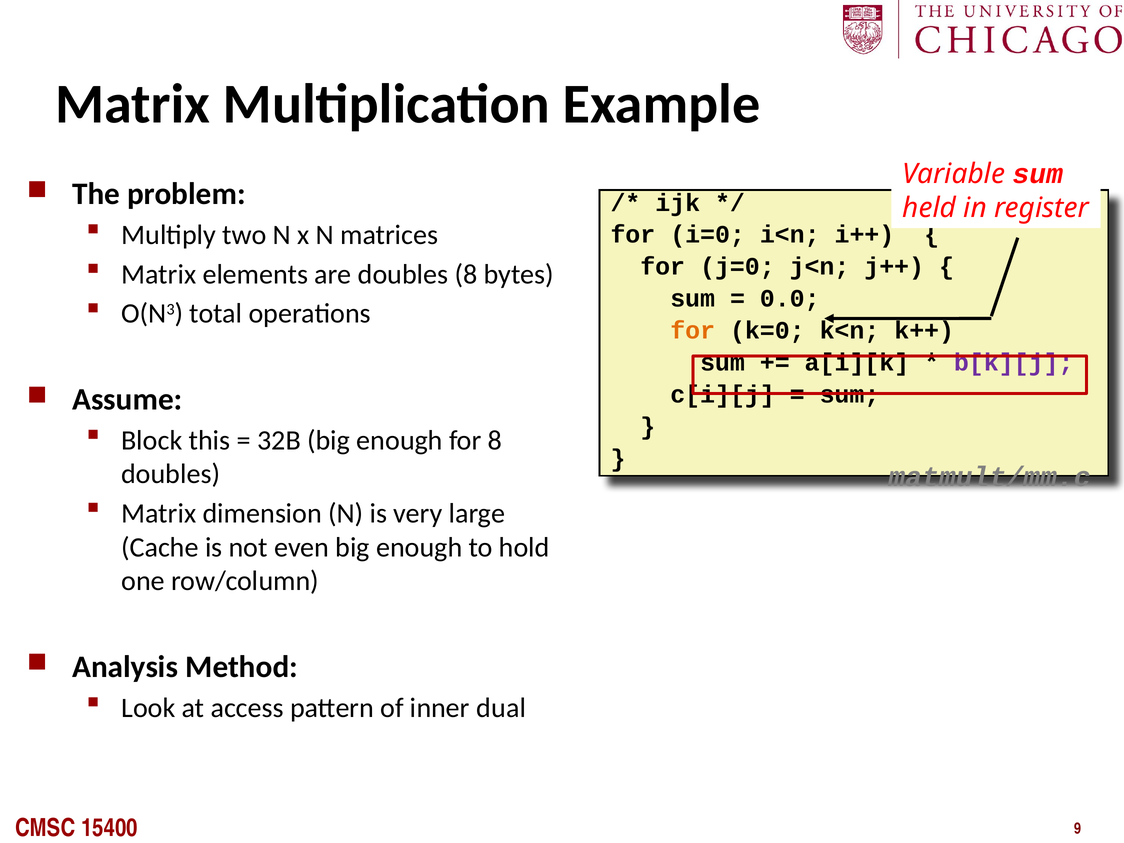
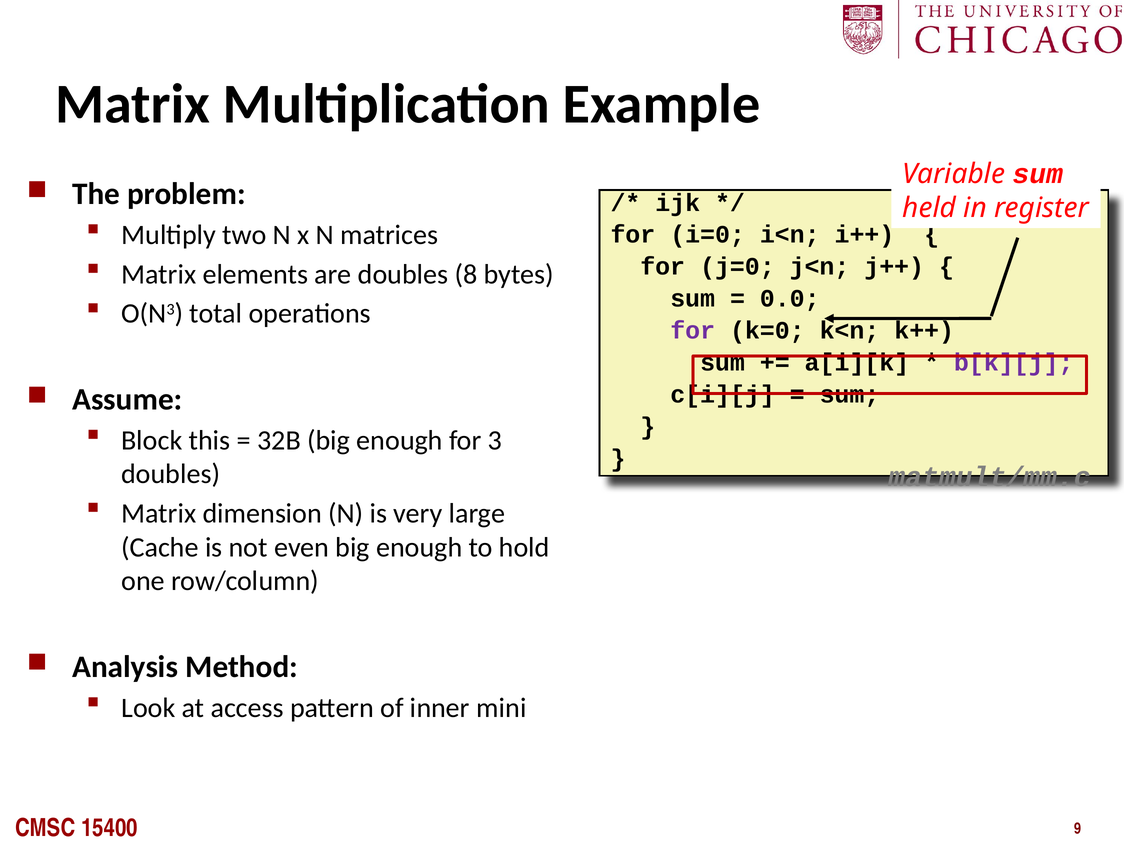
for at (693, 331) colour: orange -> purple
for 8: 8 -> 3
dual: dual -> mini
